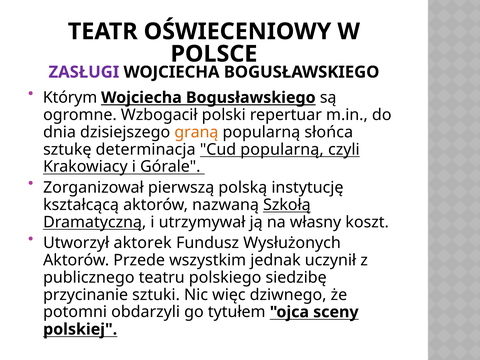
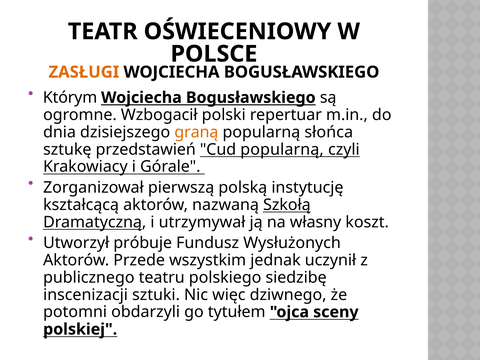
ZASŁUGI colour: purple -> orange
determinacja: determinacja -> przedstawień
aktorek: aktorek -> próbuje
przycinanie: przycinanie -> inscenizacji
